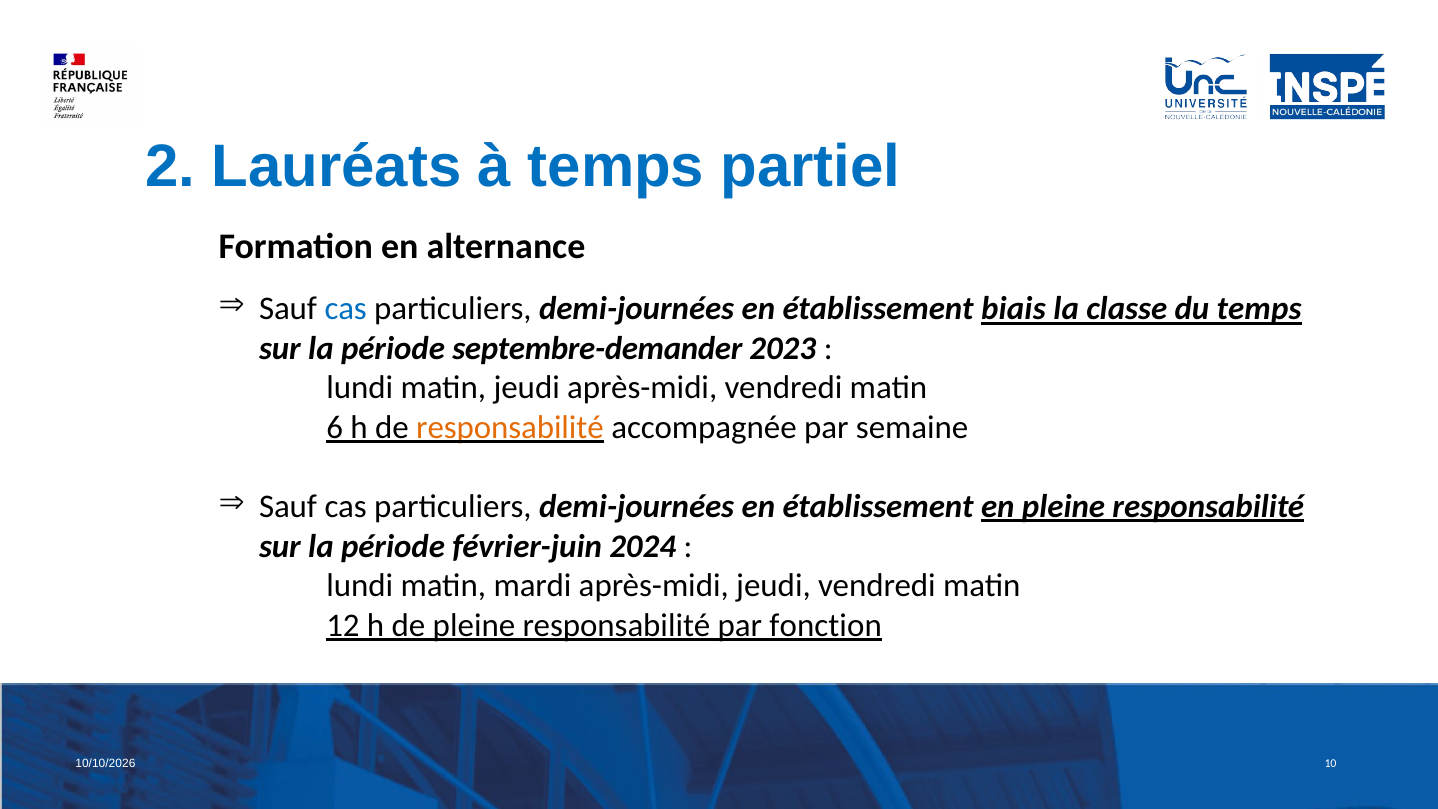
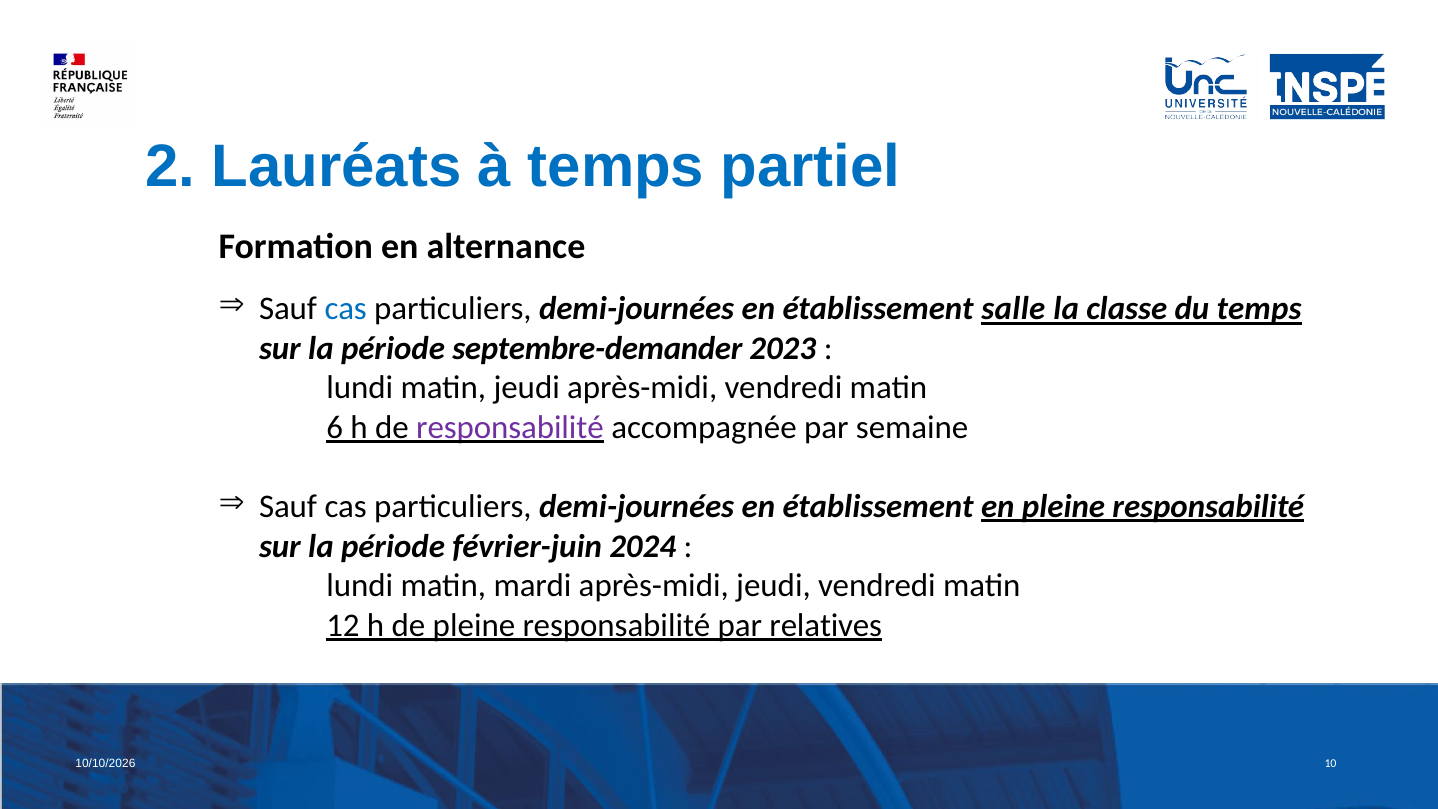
biais: biais -> salle
responsabilité at (510, 427) colour: orange -> purple
fonction: fonction -> relatives
